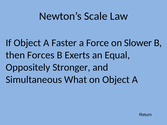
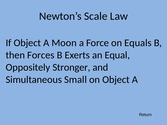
Faster: Faster -> Moon
Slower: Slower -> Equals
What: What -> Small
